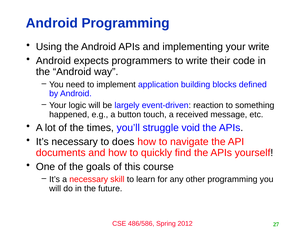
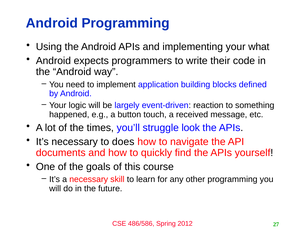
your write: write -> what
void: void -> look
